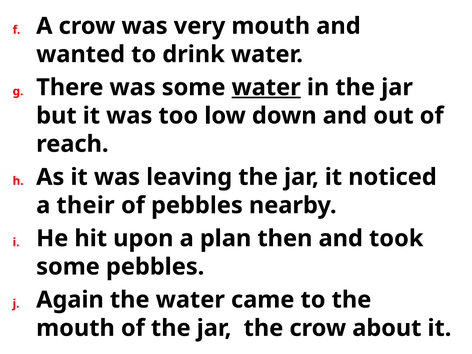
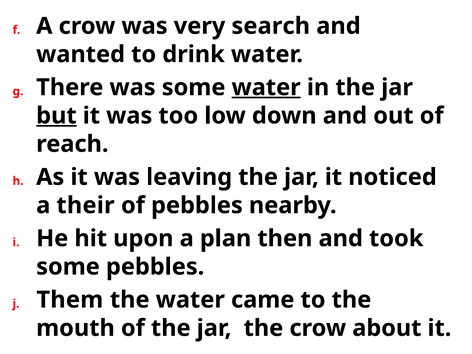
very mouth: mouth -> search
but underline: none -> present
Again: Again -> Them
